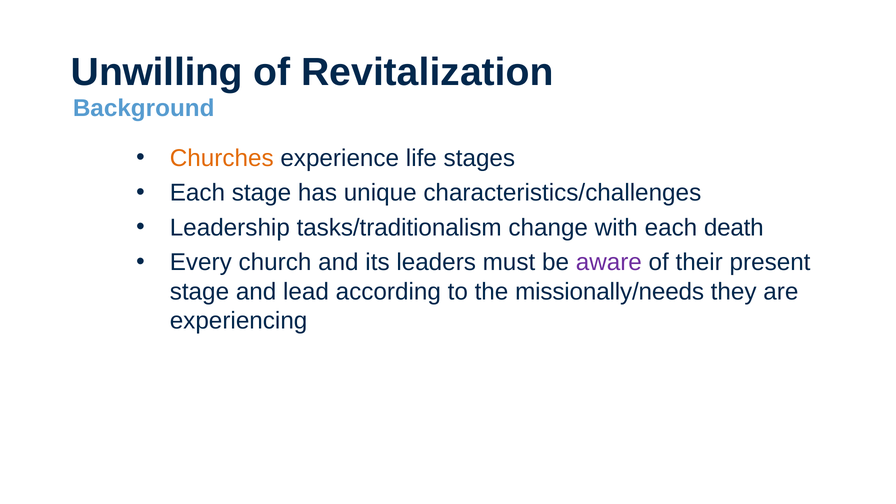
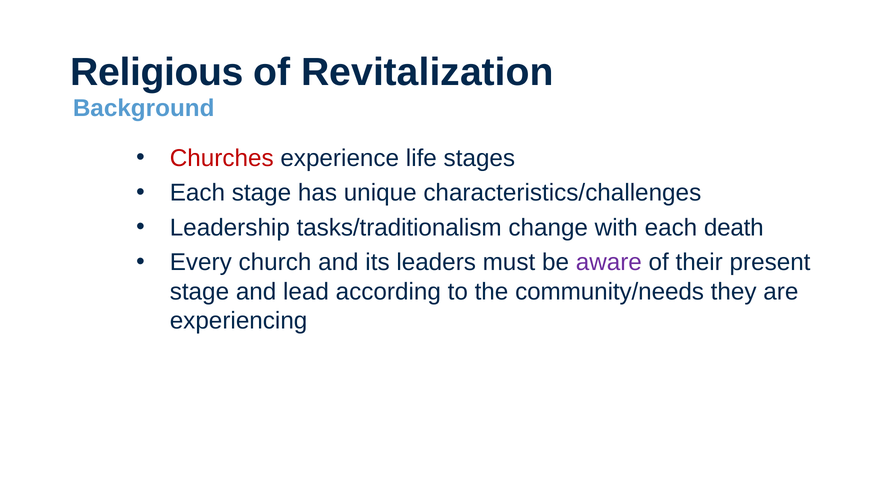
Unwilling: Unwilling -> Religious
Churches colour: orange -> red
missionally/needs: missionally/needs -> community/needs
